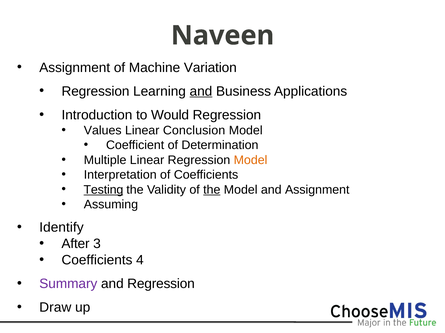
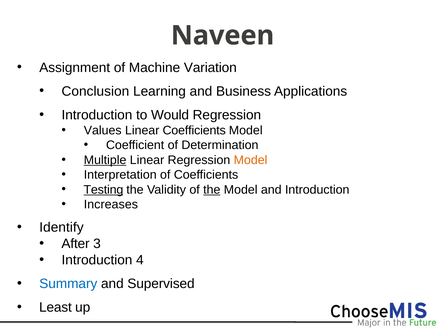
Regression at (95, 91): Regression -> Conclusion
and at (201, 91) underline: present -> none
Linear Conclusion: Conclusion -> Coefficients
Multiple underline: none -> present
and Assignment: Assignment -> Introduction
Assuming: Assuming -> Increases
Coefficients at (97, 261): Coefficients -> Introduction
Summary colour: purple -> blue
and Regression: Regression -> Supervised
Draw: Draw -> Least
